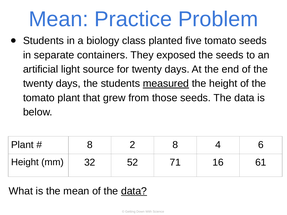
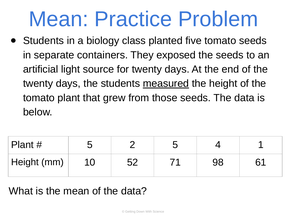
8 at (90, 145): 8 -> 5
2 8: 8 -> 5
6: 6 -> 1
32: 32 -> 10
16: 16 -> 98
data at (134, 191) underline: present -> none
